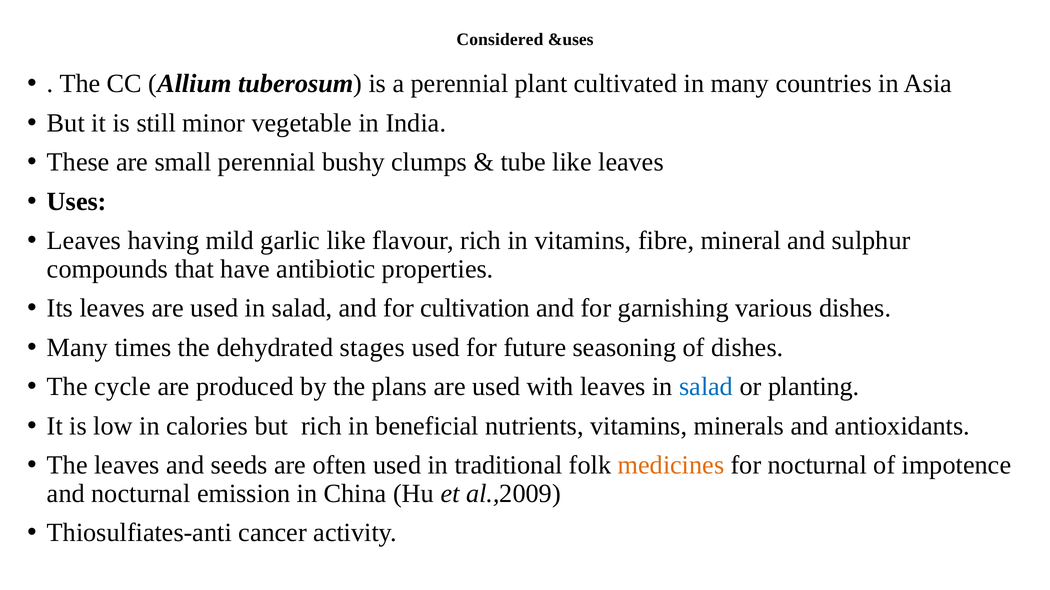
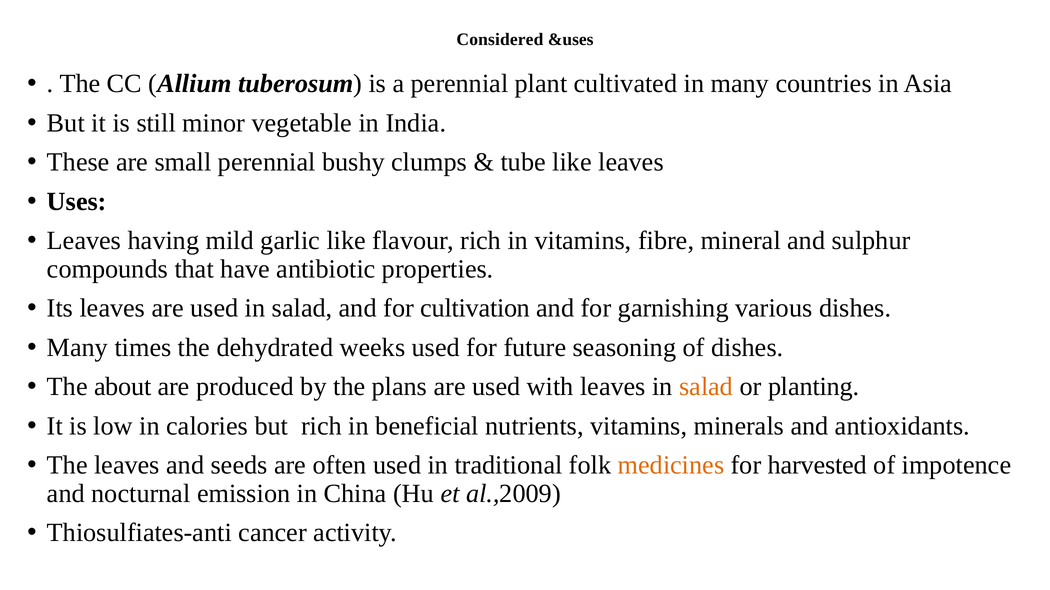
stages: stages -> weeks
cycle: cycle -> about
salad at (706, 387) colour: blue -> orange
for nocturnal: nocturnal -> harvested
